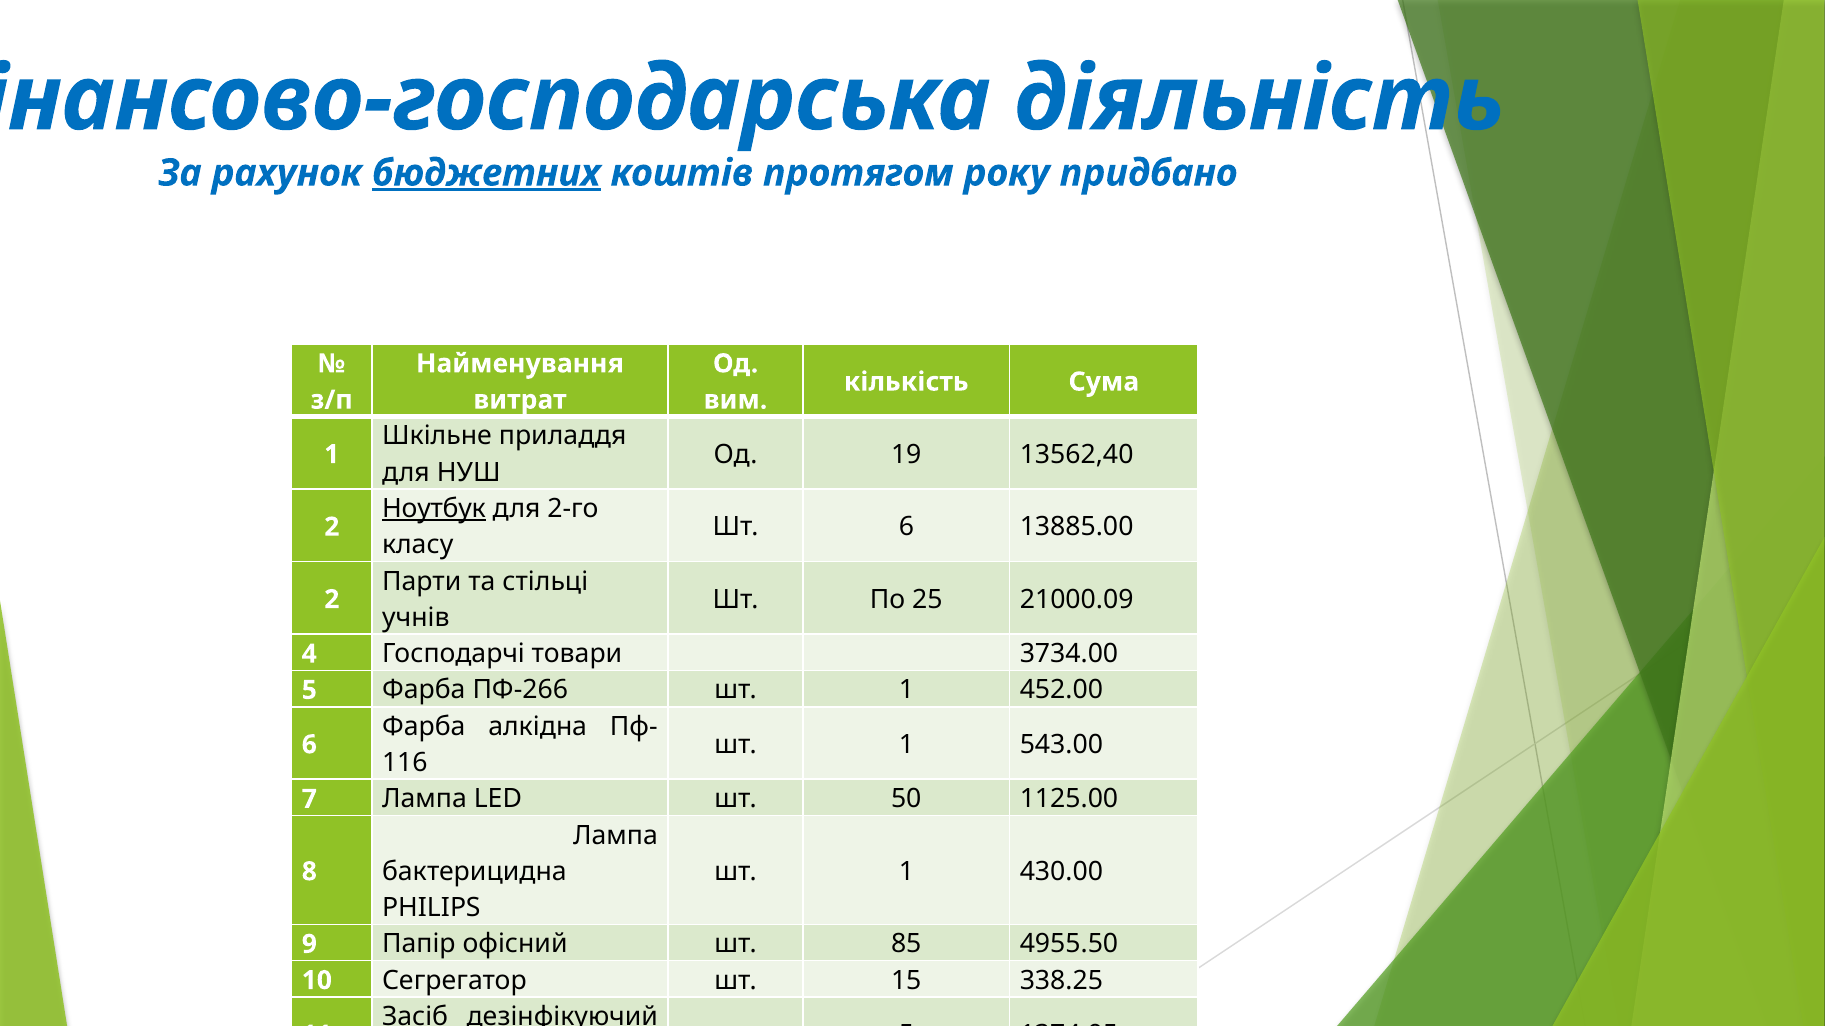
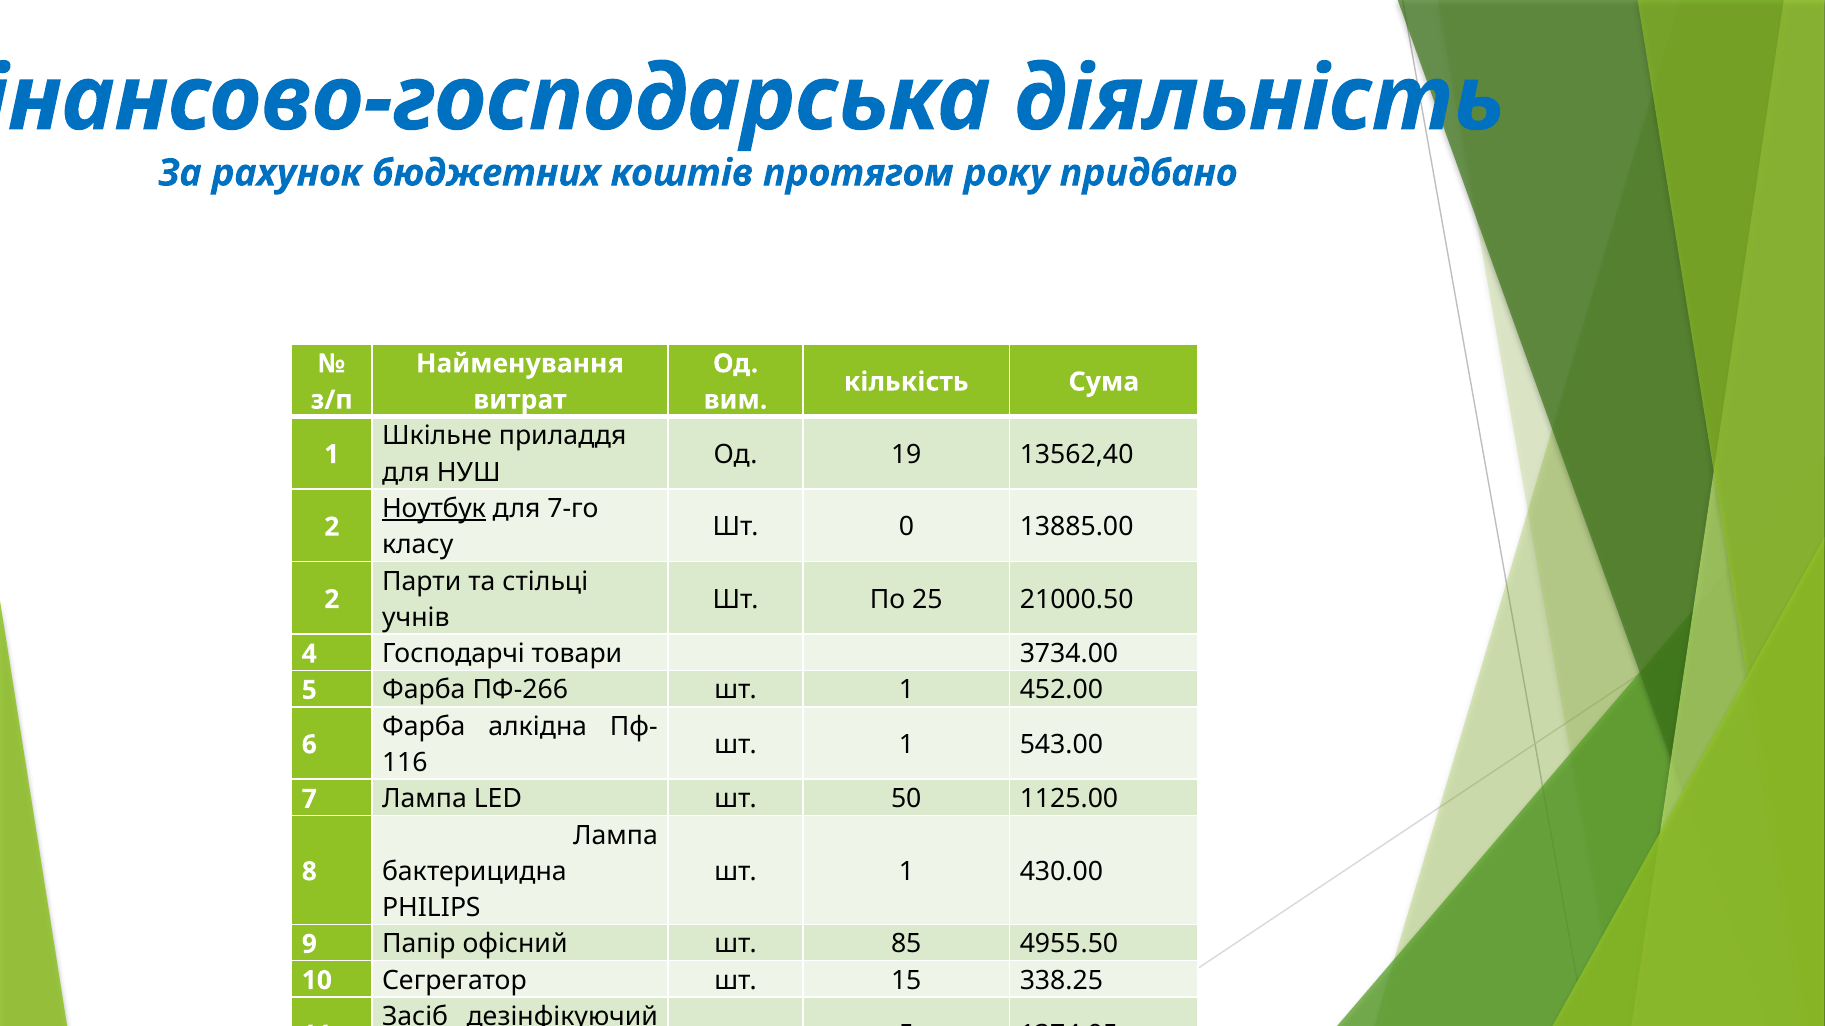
бюджетних underline: present -> none
2-го: 2-го -> 7-го
Шт 6: 6 -> 0
21000.09: 21000.09 -> 21000.50
